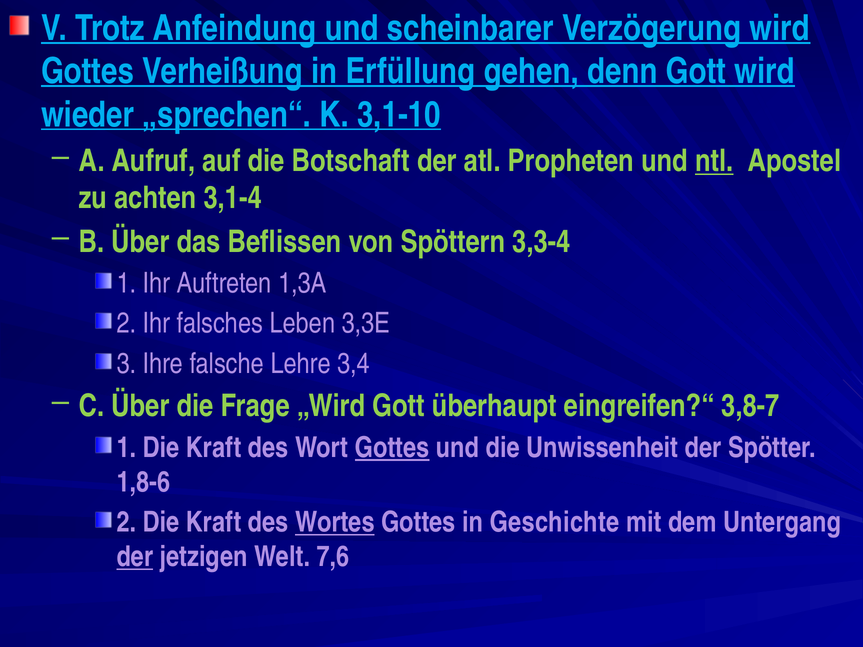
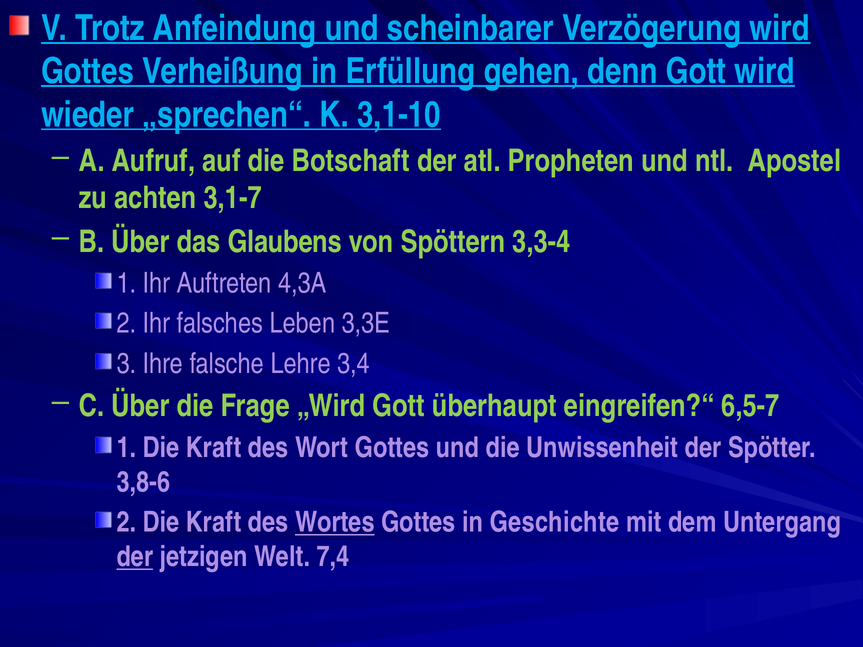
ntl underline: present -> none
3,1-4: 3,1-4 -> 3,1-7
Beflissen: Beflissen -> Glaubens
1,3A: 1,3A -> 4,3A
3,8-7: 3,8-7 -> 6,5-7
Gottes at (392, 448) underline: present -> none
1,8-6: 1,8-6 -> 3,8-6
7,6: 7,6 -> 7,4
